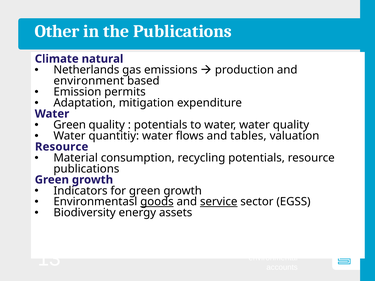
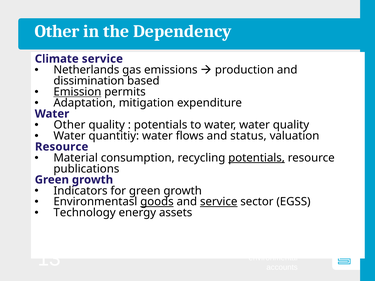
the Publications: Publications -> Dependency
Climate natural: natural -> service
environment: environment -> dissimination
Emission underline: none -> present
Green at (70, 125): Green -> Other
tables: tables -> status
potentials at (257, 158) underline: none -> present
Biodiversity: Biodiversity -> Technology
